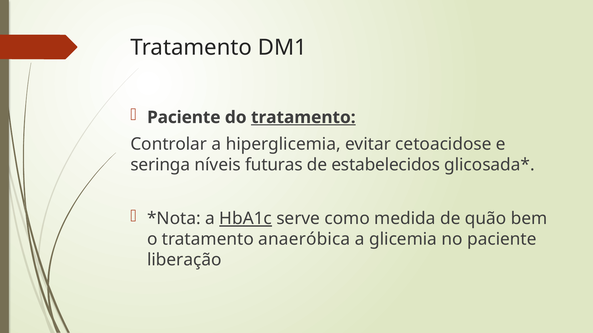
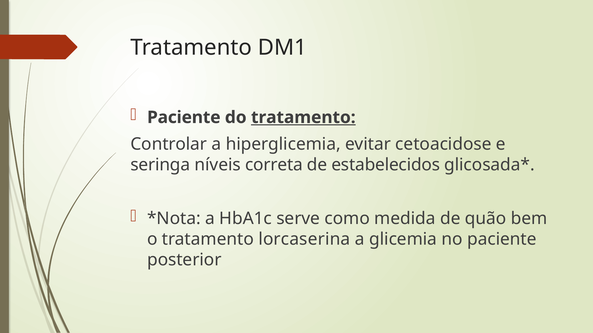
futuras: futuras -> correta
HbA1c underline: present -> none
anaeróbica: anaeróbica -> lorcaserina
liberação: liberação -> posterior
